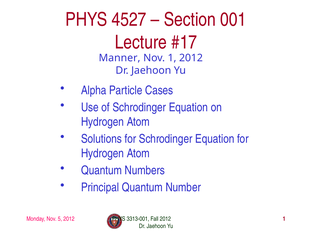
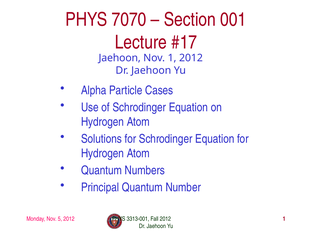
4527: 4527 -> 7070
Manner at (120, 58): Manner -> Jaehoon
